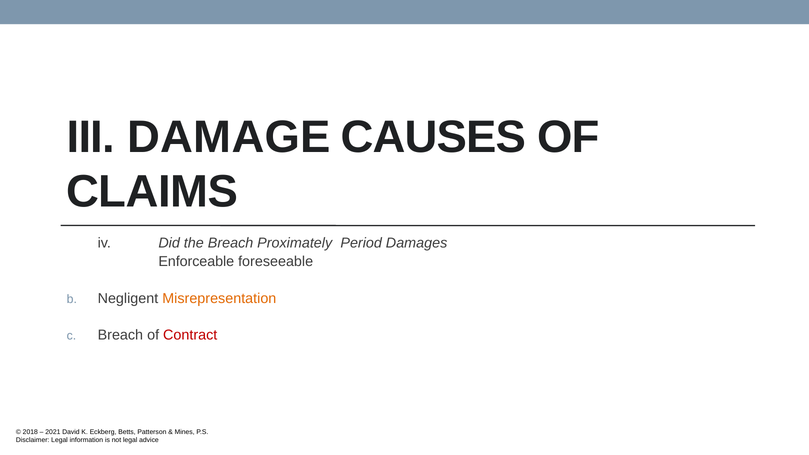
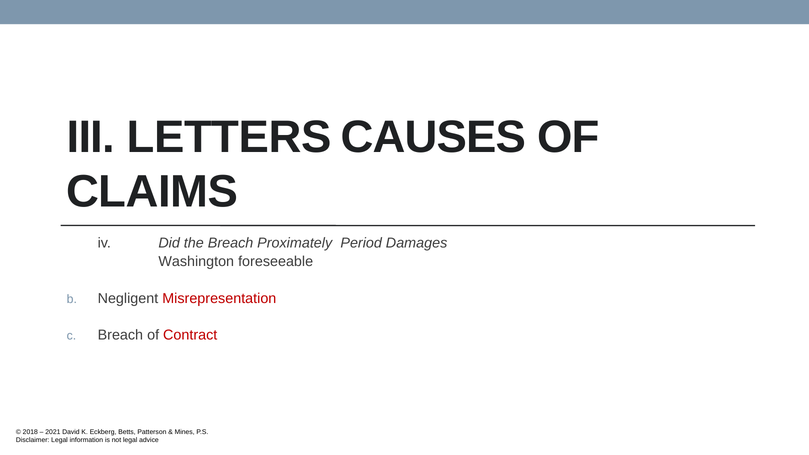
DAMAGE: DAMAGE -> LETTERS
Enforceable: Enforceable -> Washington
Misrepresentation colour: orange -> red
